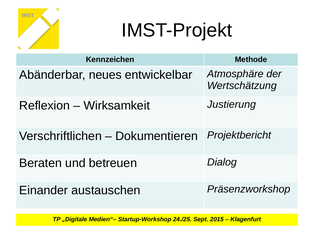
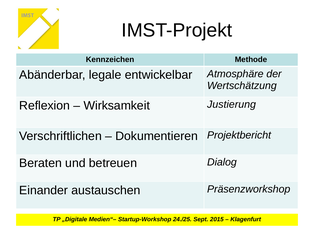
neues: neues -> legale
